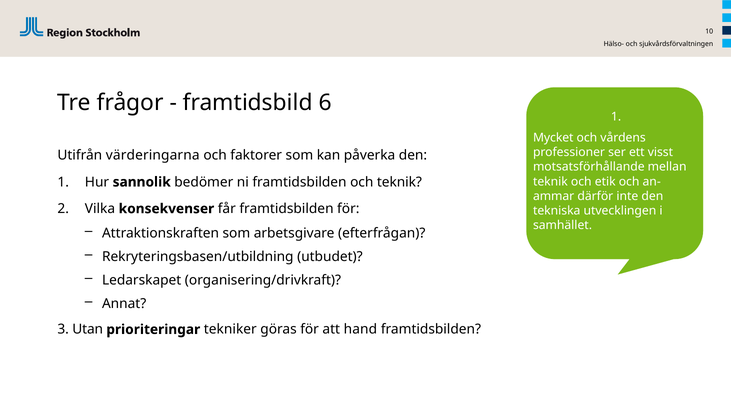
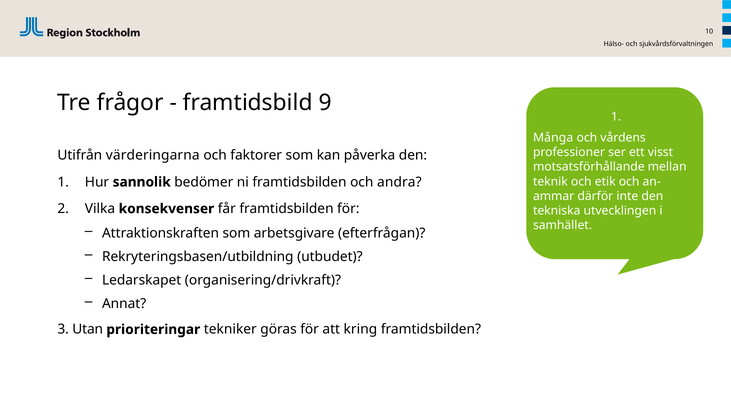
6: 6 -> 9
Mycket: Mycket -> Många
och teknik: teknik -> andra
hand: hand -> kring
